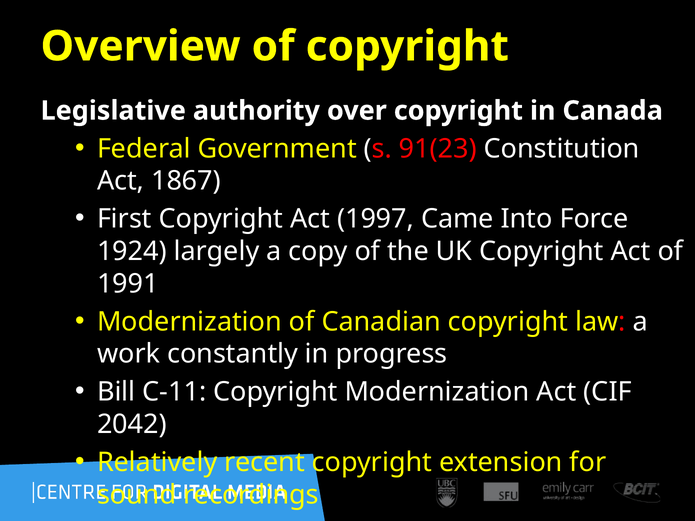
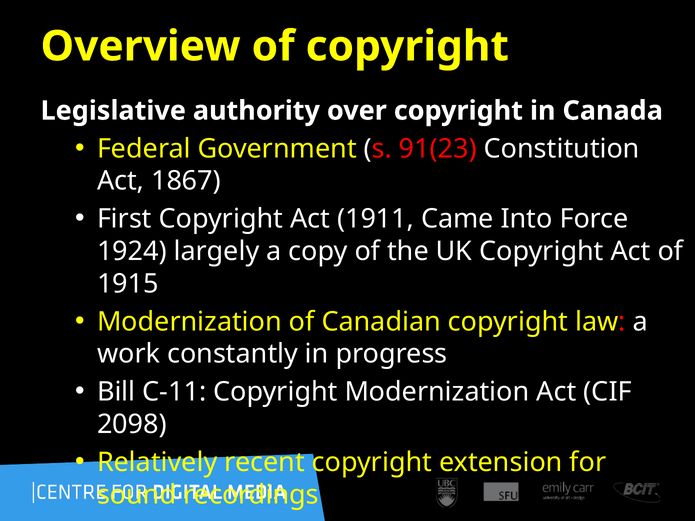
1997: 1997 -> 1911
1991: 1991 -> 1915
2042: 2042 -> 2098
